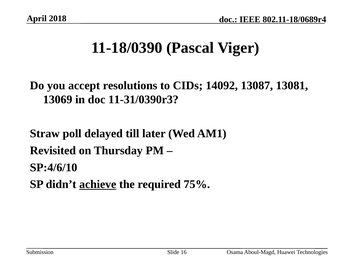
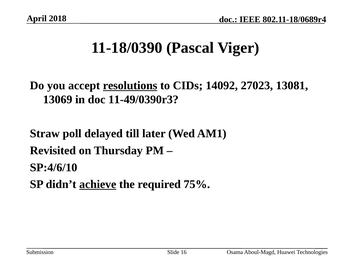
resolutions underline: none -> present
13087: 13087 -> 27023
11-31/0390r3: 11-31/0390r3 -> 11-49/0390r3
